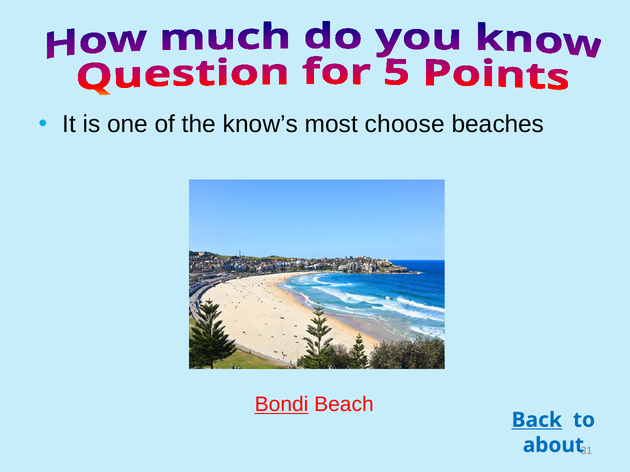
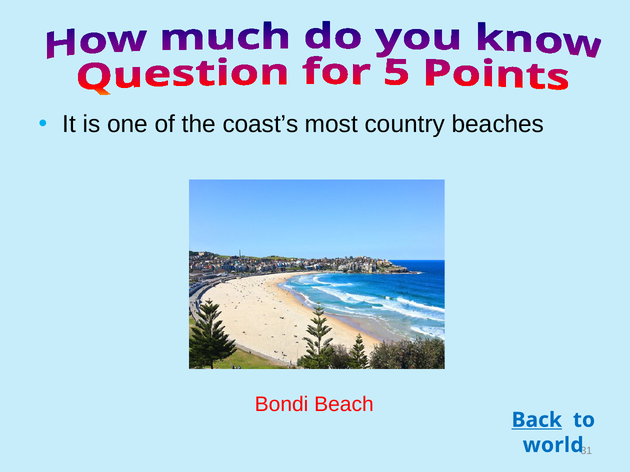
know’s: know’s -> coast’s
choose: choose -> country
Bondi underline: present -> none
about: about -> world
